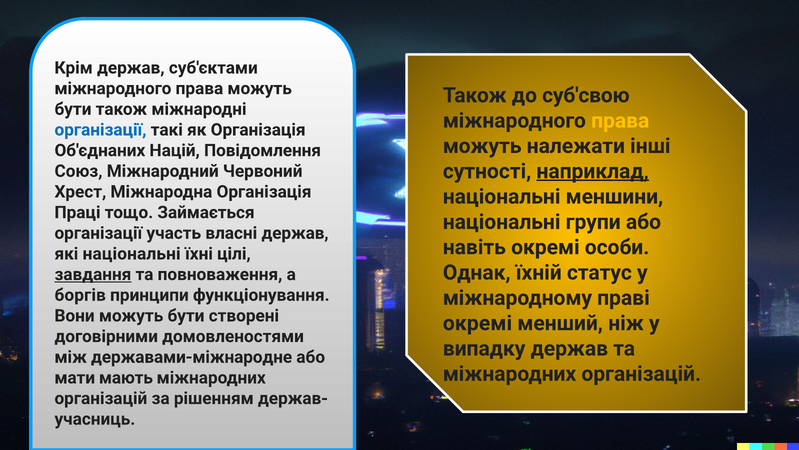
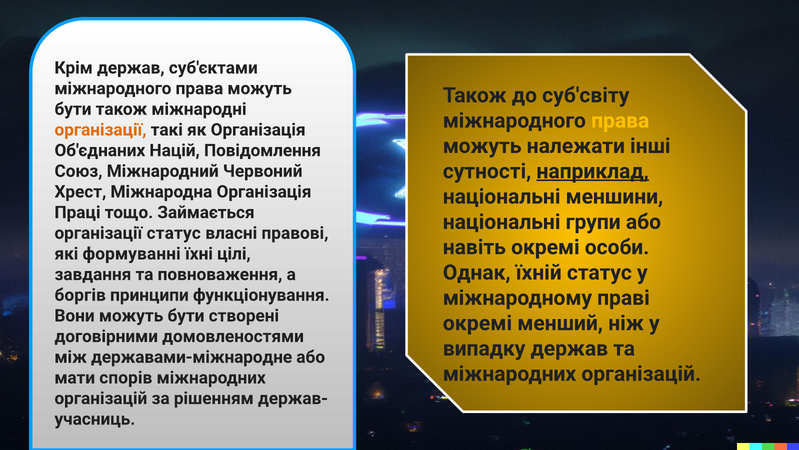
суб'свою: суб'свою -> суб'світу
організації at (100, 130) colour: blue -> orange
організації участь: участь -> статус
власні держав: держав -> правові
які національні: національні -> формуванні
завдання underline: present -> none
мають: мають -> спорів
